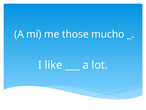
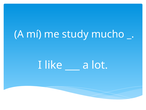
those: those -> study
